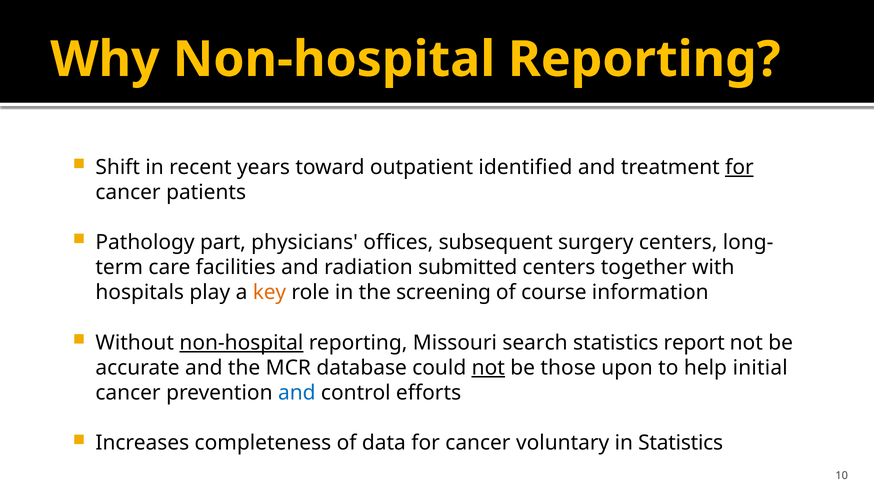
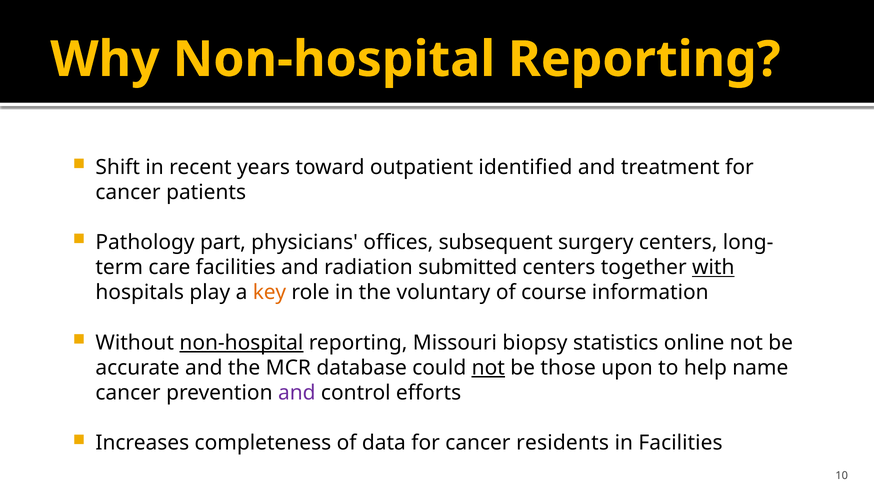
for at (739, 167) underline: present -> none
with underline: none -> present
screening: screening -> voluntary
search: search -> biopsy
report: report -> online
initial: initial -> name
and at (297, 393) colour: blue -> purple
voluntary: voluntary -> residents
in Statistics: Statistics -> Facilities
